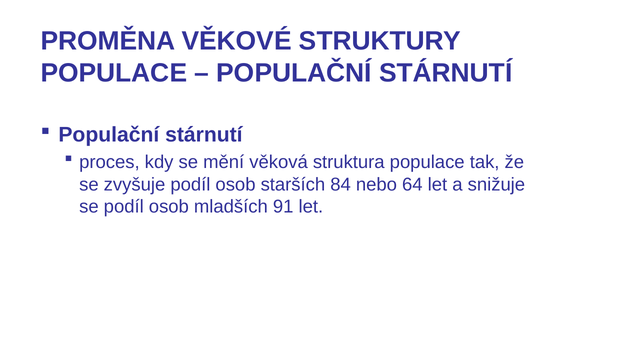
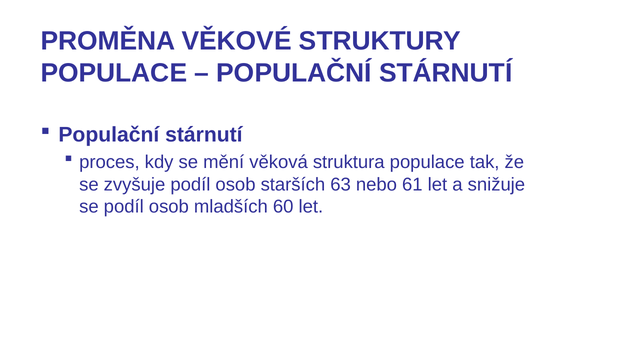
84: 84 -> 63
64: 64 -> 61
91: 91 -> 60
